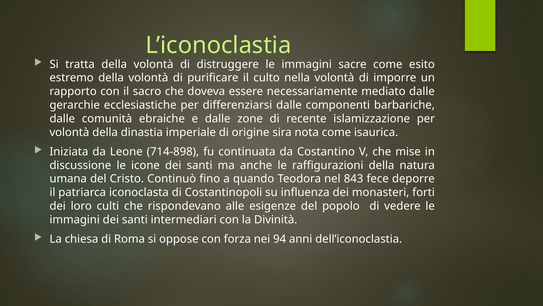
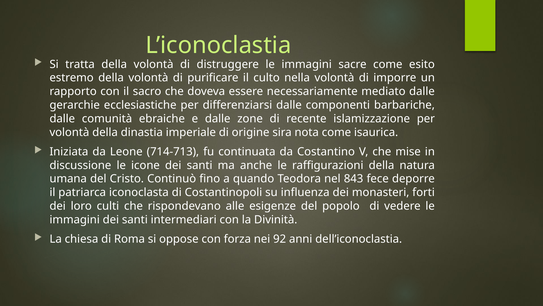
714-898: 714-898 -> 714-713
94: 94 -> 92
